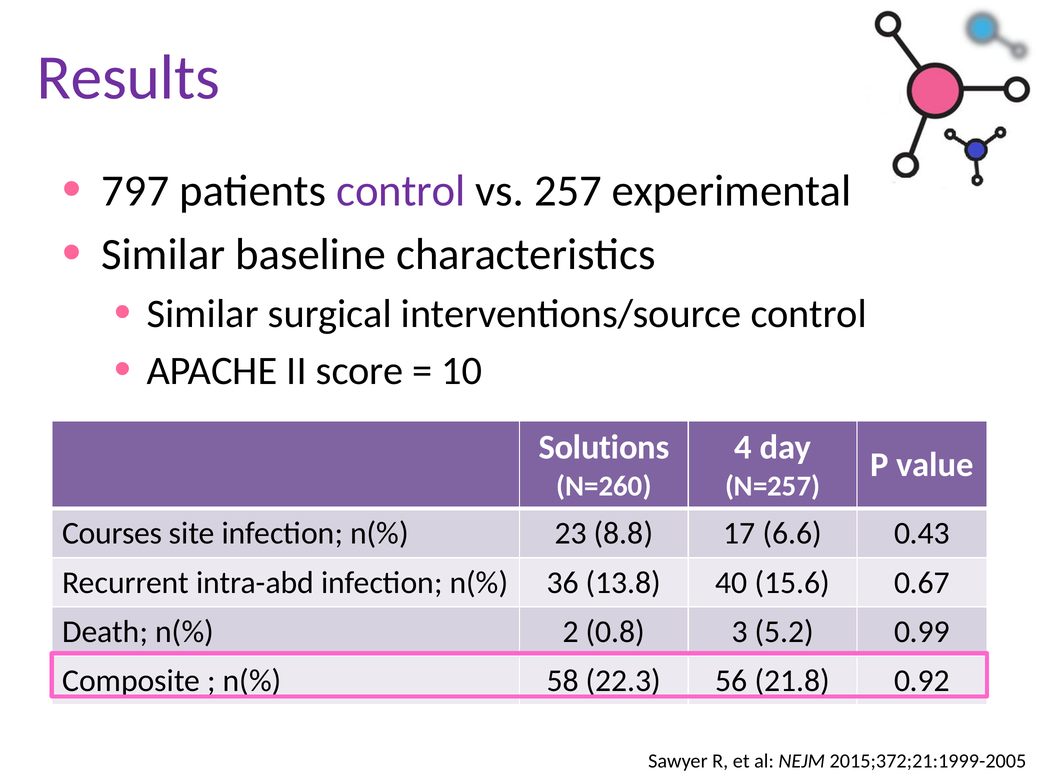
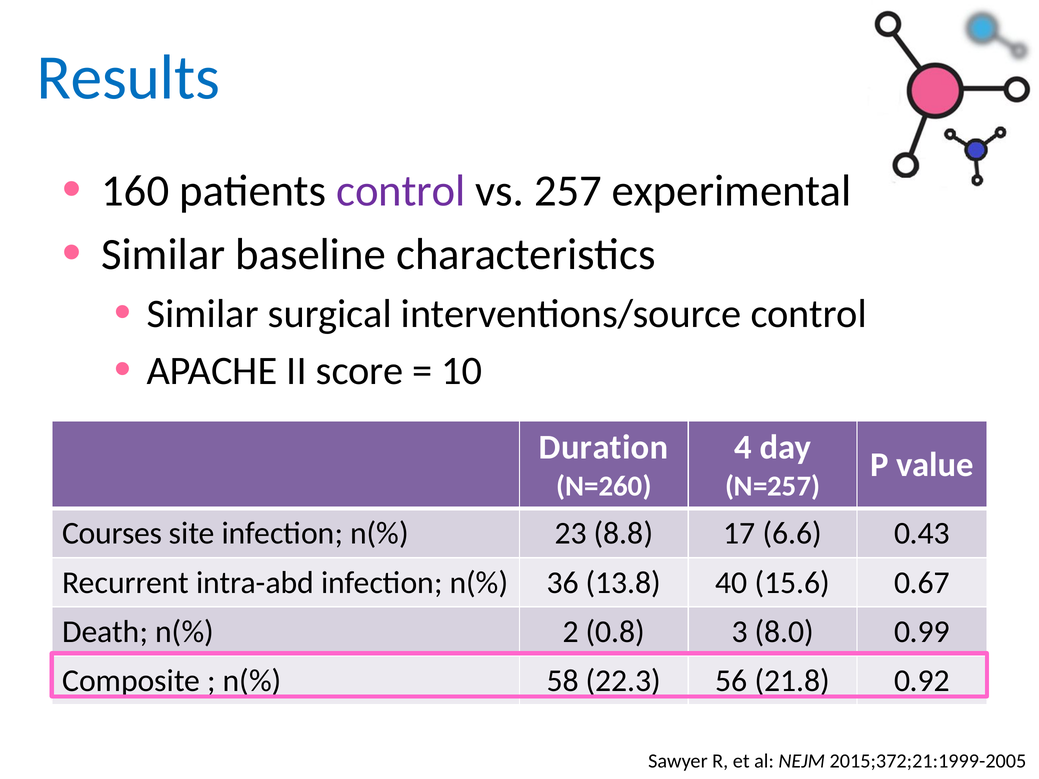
Results colour: purple -> blue
797: 797 -> 160
Solutions: Solutions -> Duration
5.2: 5.2 -> 8.0
